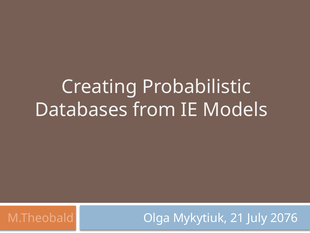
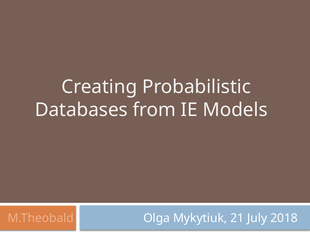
2076: 2076 -> 2018
